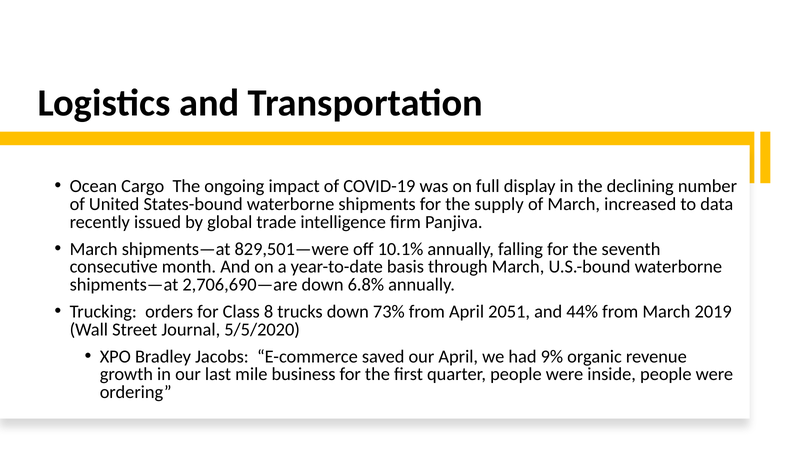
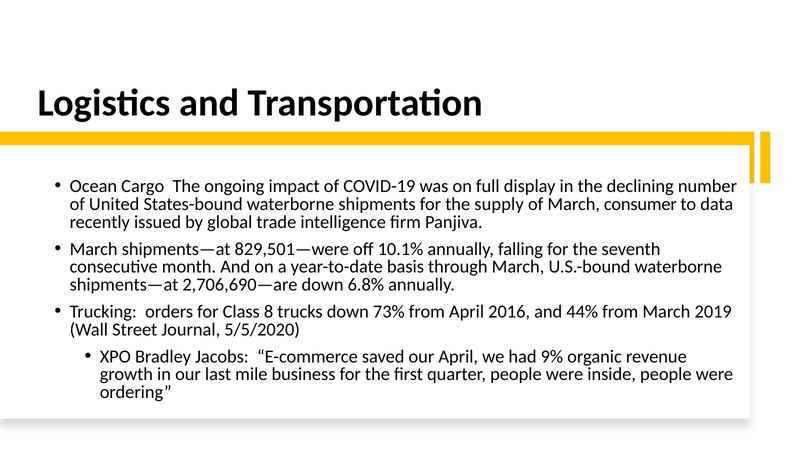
increased: increased -> consumer
2051: 2051 -> 2016
